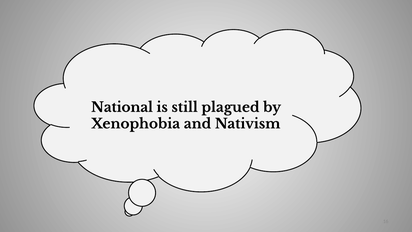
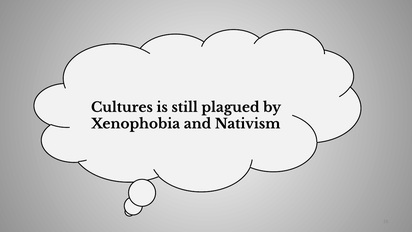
National: National -> Cultures
